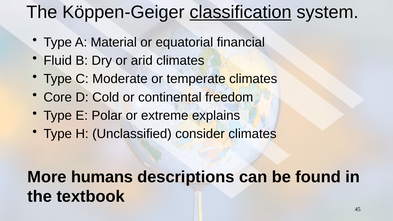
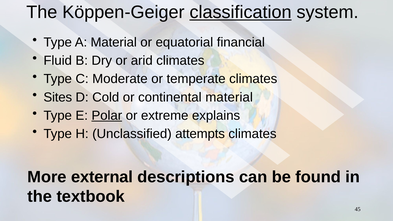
Core: Core -> Sites
continental freedom: freedom -> material
Polar underline: none -> present
consider: consider -> attempts
humans: humans -> external
